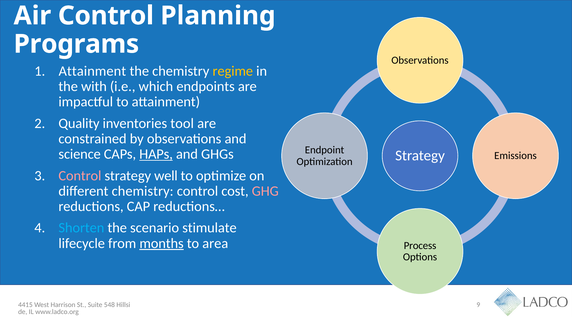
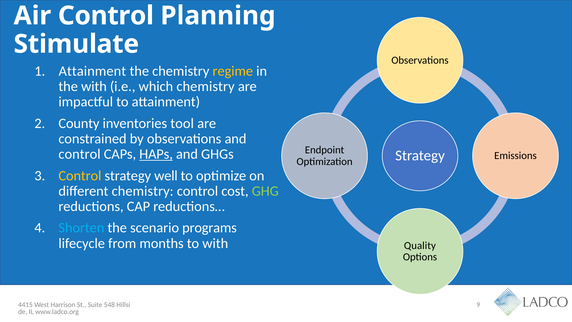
Programs: Programs -> Stimulate
which endpoints: endpoints -> chemistry
Quality: Quality -> County
science at (80, 154): science -> control
Control at (80, 175) colour: pink -> yellow
GHG colour: pink -> light green
stimulate: stimulate -> programs
months underline: present -> none
to area: area -> with
Process: Process -> Quality
